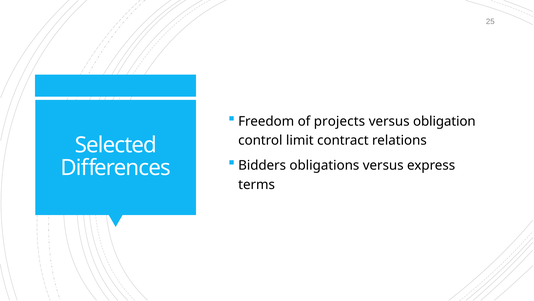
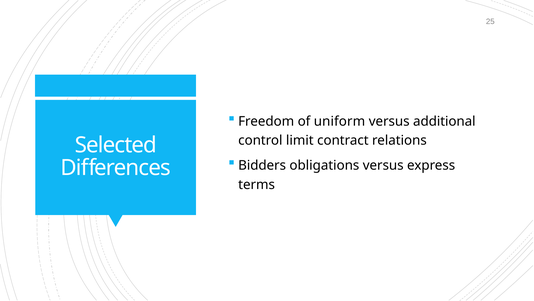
projects: projects -> uniform
obligation: obligation -> additional
